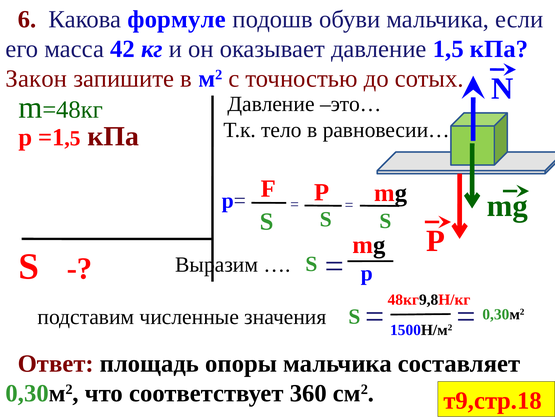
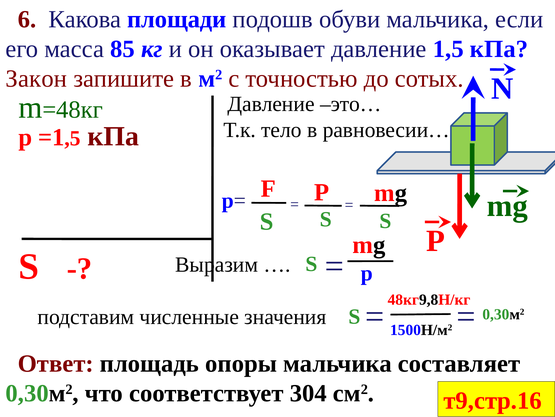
формуле: формуле -> площади
42: 42 -> 85
360: 360 -> 304
т9,стр.18: т9,стр.18 -> т9,стр.16
